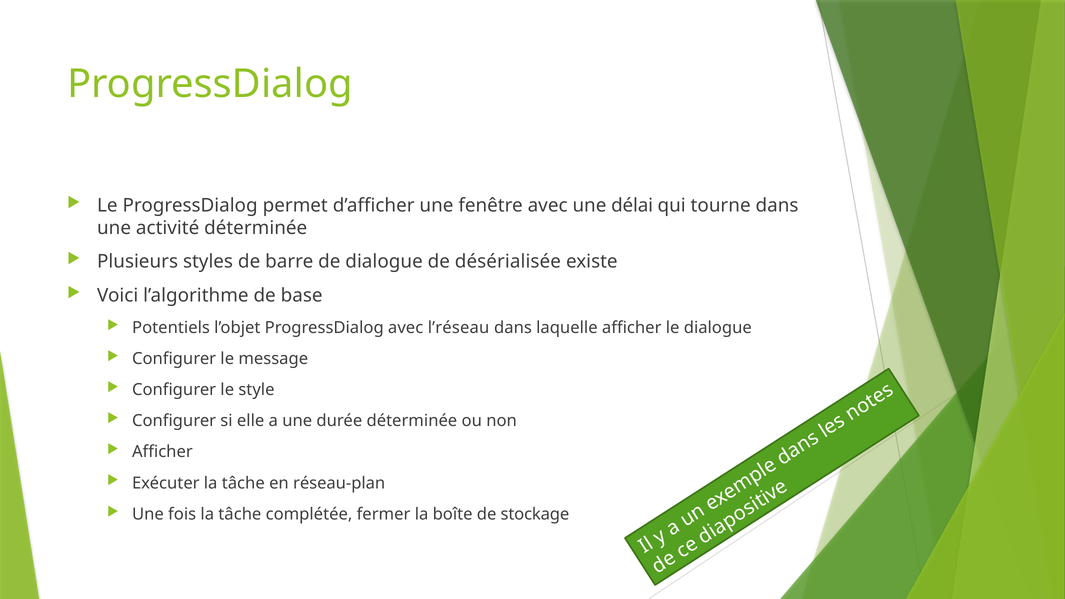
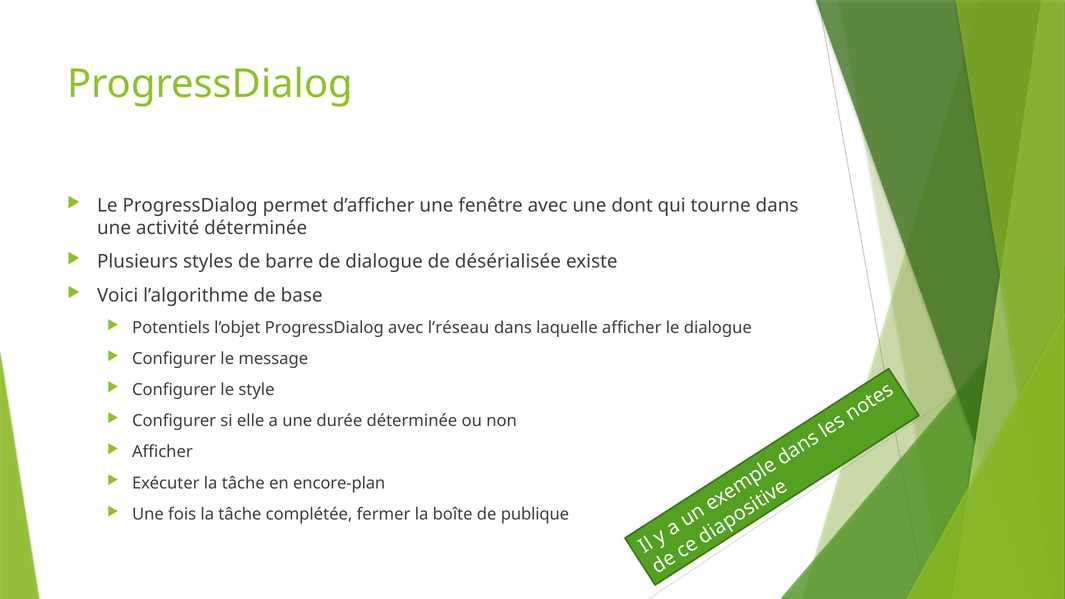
délai: délai -> dont
réseau-plan: réseau-plan -> encore-plan
stockage: stockage -> publique
